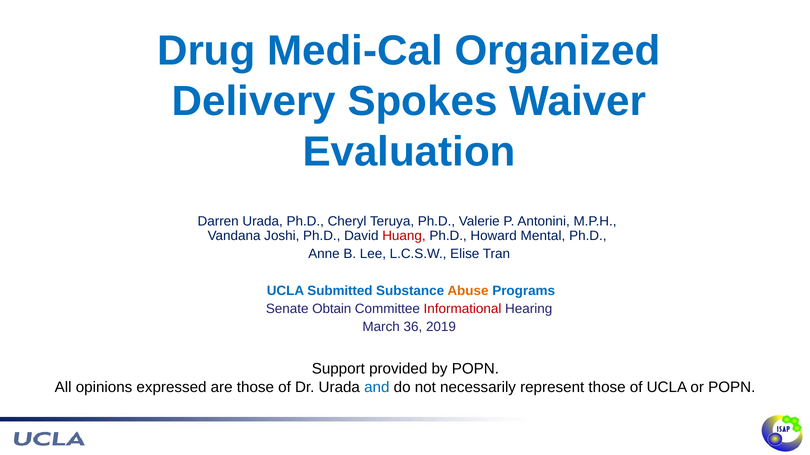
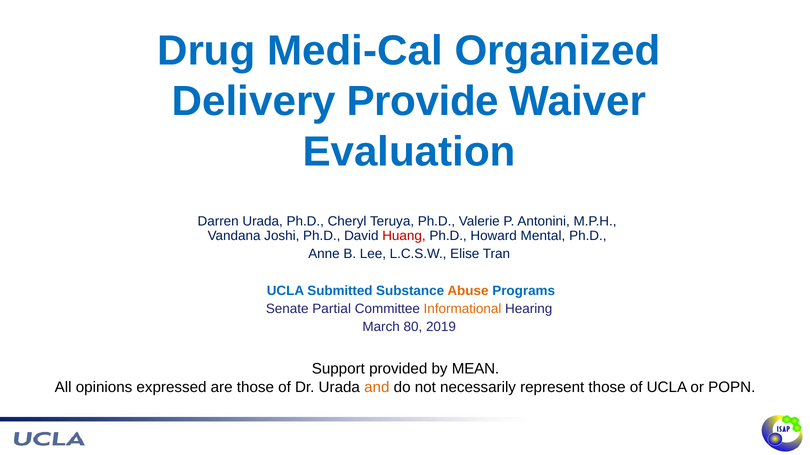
Spokes: Spokes -> Provide
Obtain: Obtain -> Partial
Informational colour: red -> orange
36: 36 -> 80
by POPN: POPN -> MEAN
and colour: blue -> orange
